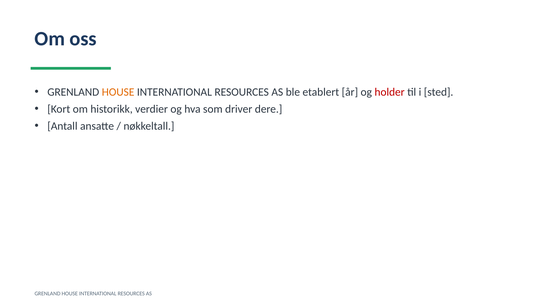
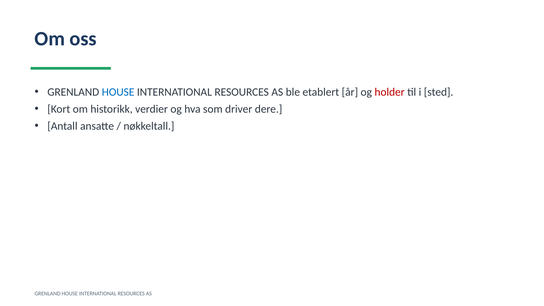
HOUSE at (118, 92) colour: orange -> blue
